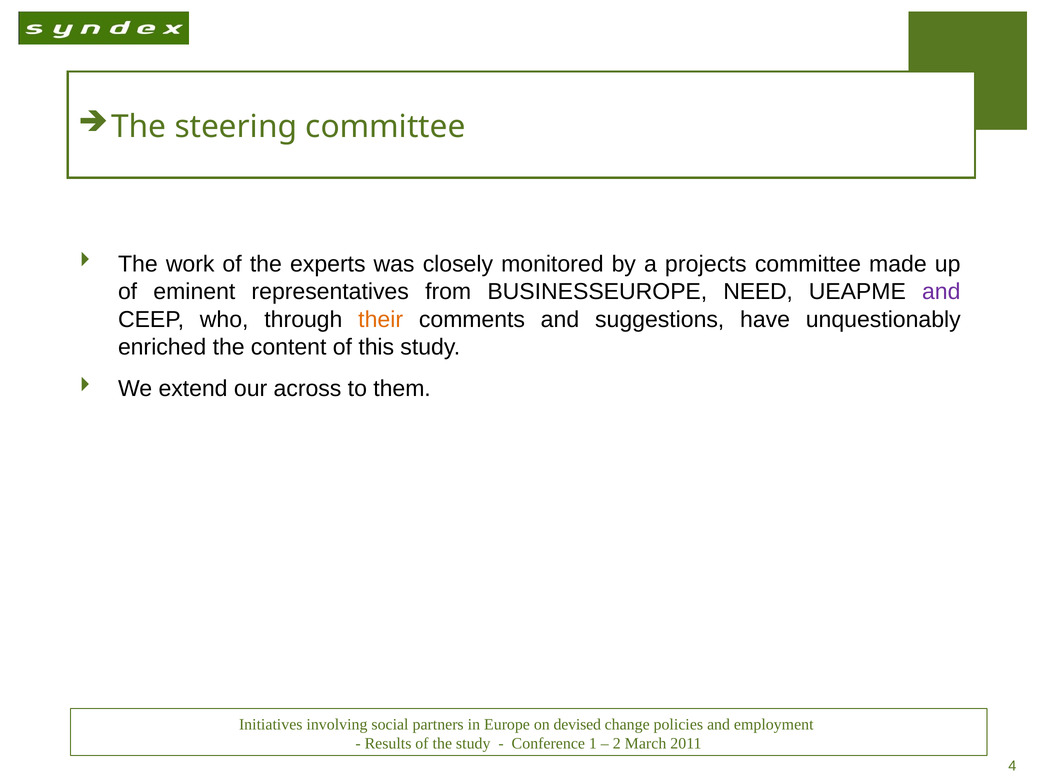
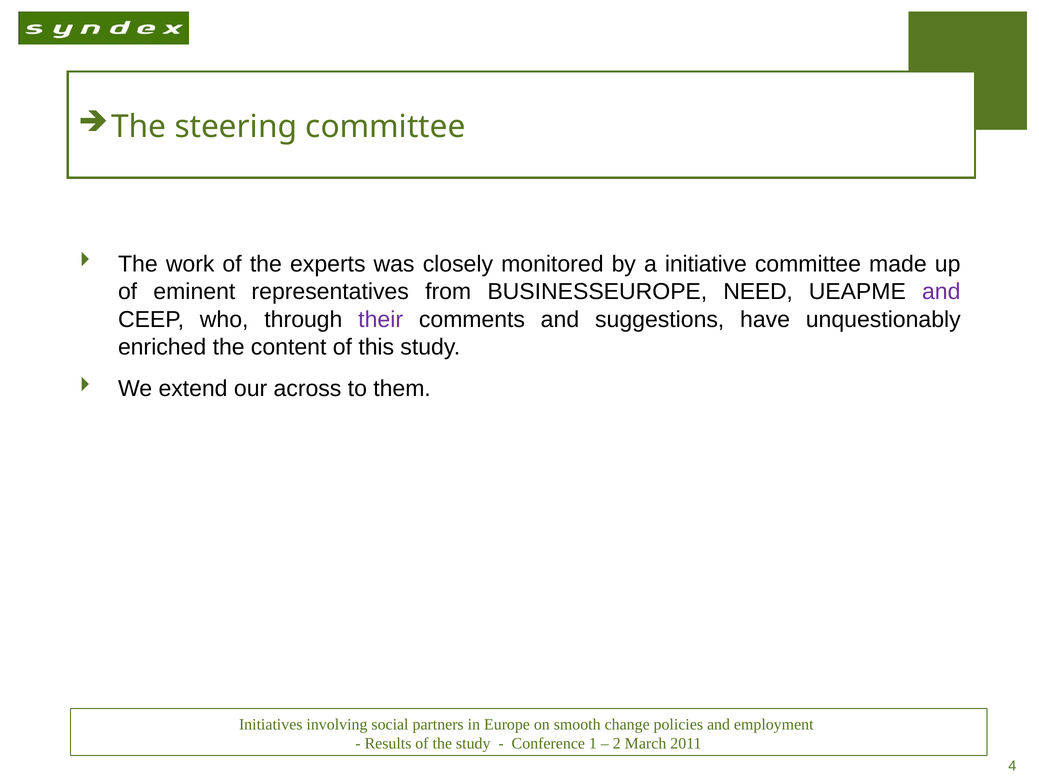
projects: projects -> initiative
their colour: orange -> purple
devised: devised -> smooth
